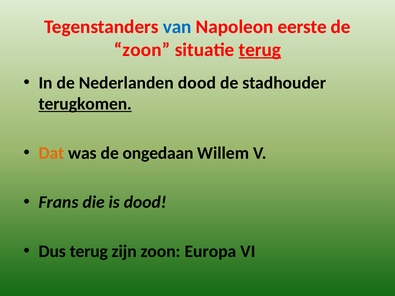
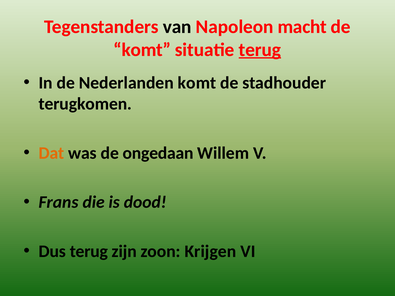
van colour: blue -> black
eerste: eerste -> macht
zoon at (142, 50): zoon -> komt
Nederlanden dood: dood -> komt
terugkomen underline: present -> none
Europa: Europa -> Krijgen
